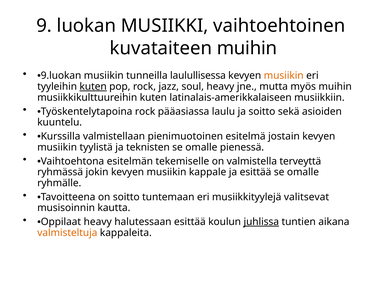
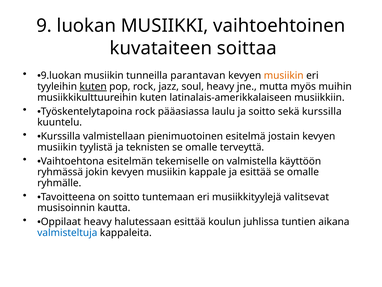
kuvataiteen muihin: muihin -> soittaa
laulullisessa: laulullisessa -> parantavan
sekä asioiden: asioiden -> kurssilla
pienessä: pienessä -> terveyttä
terveyttä: terveyttä -> käyttöön
juhlissa underline: present -> none
valmisteltuja colour: orange -> blue
